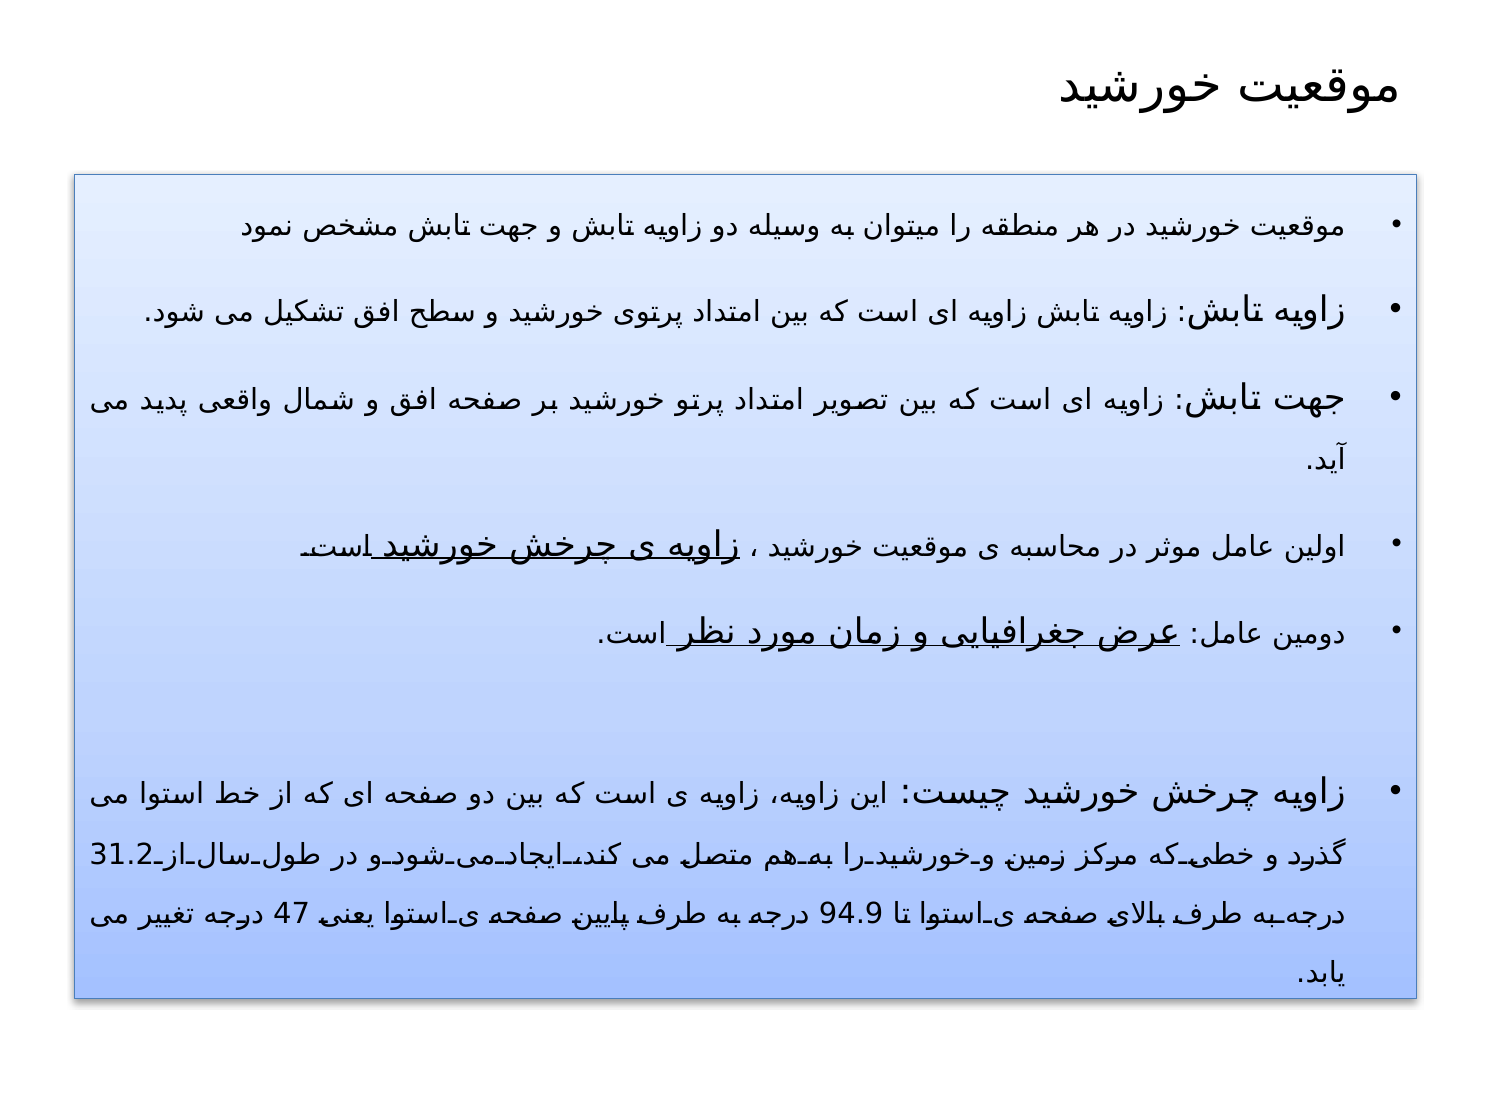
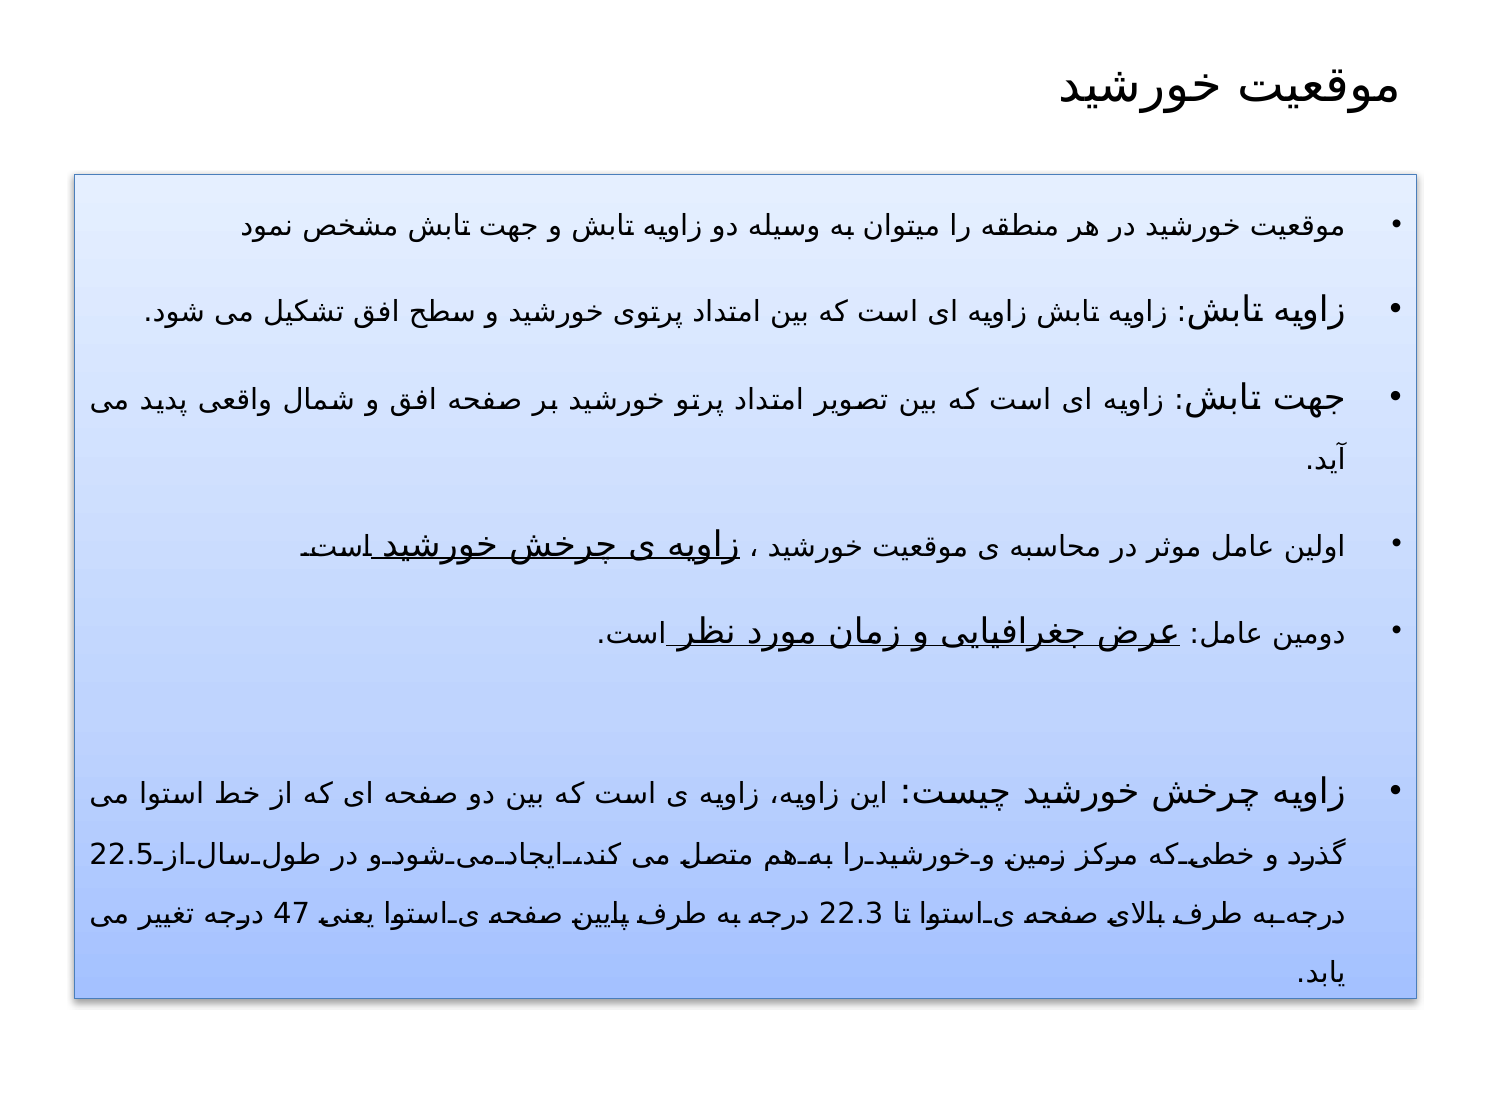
31.2: 31.2 -> 22.5
94.9: 94.9 -> 22.3
